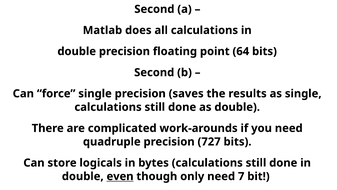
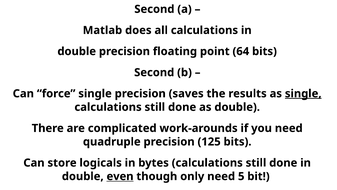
single at (303, 93) underline: none -> present
727: 727 -> 125
7: 7 -> 5
